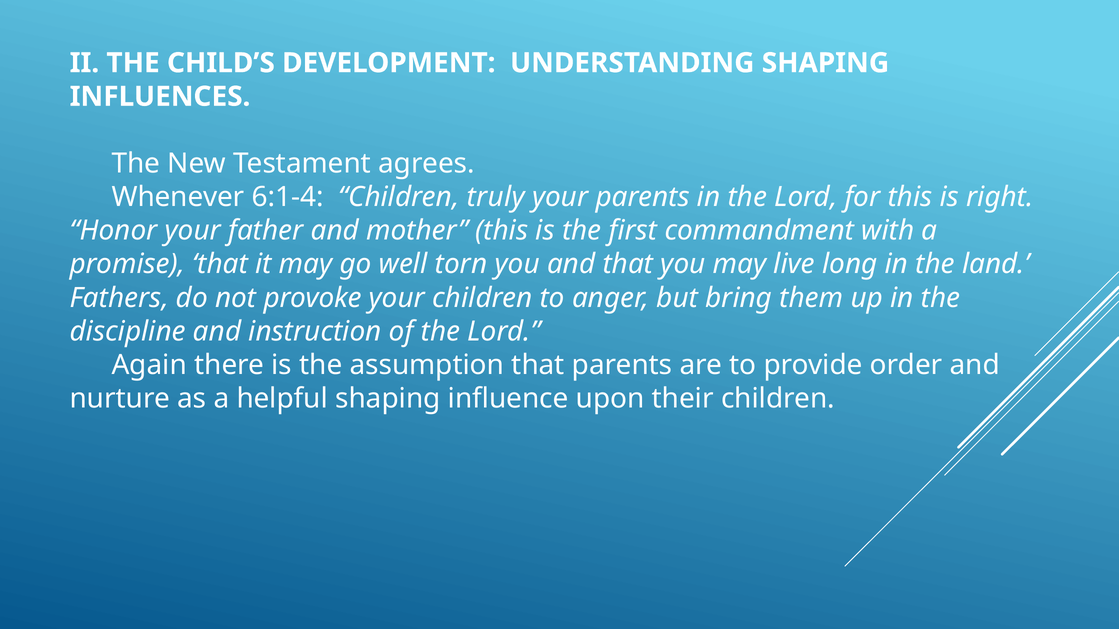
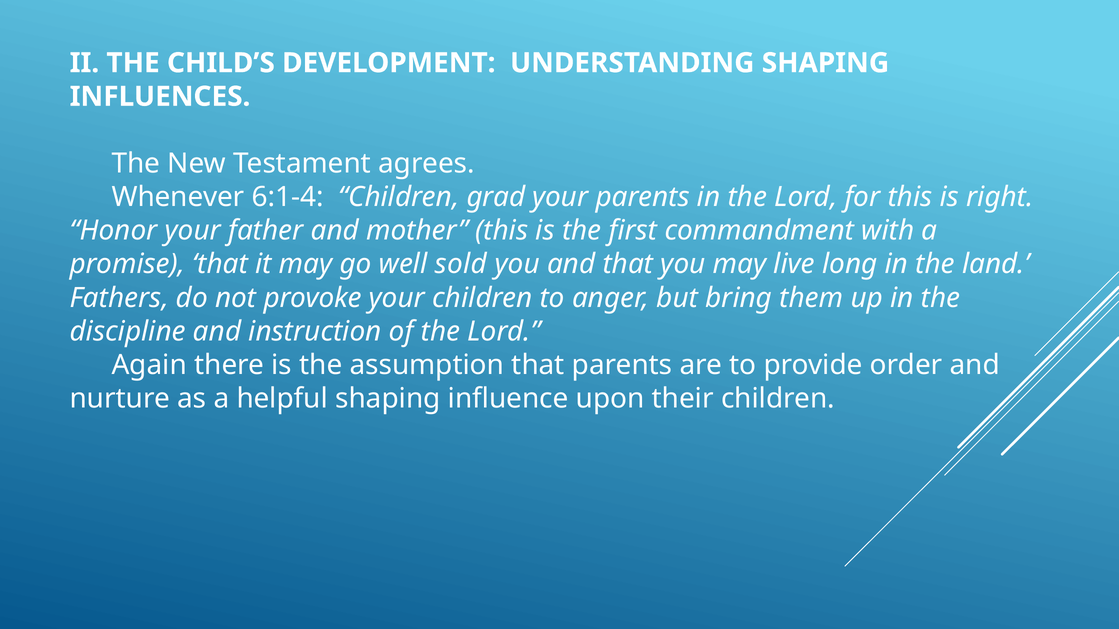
truly: truly -> grad
torn: torn -> sold
